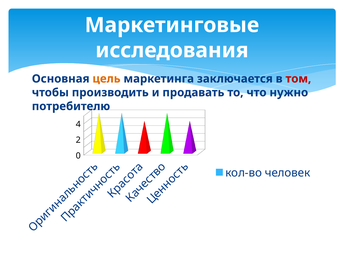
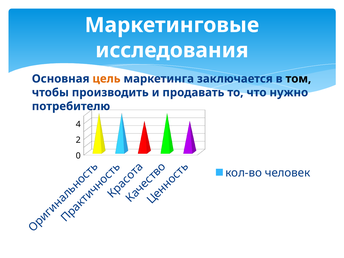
том colour: red -> black
